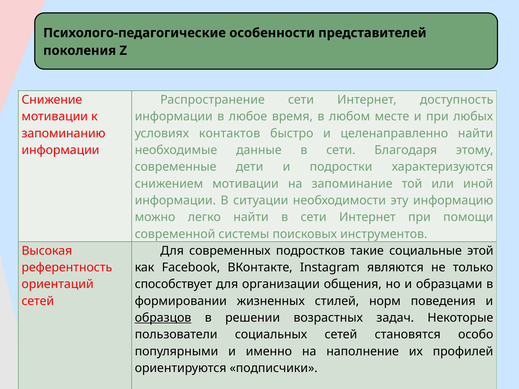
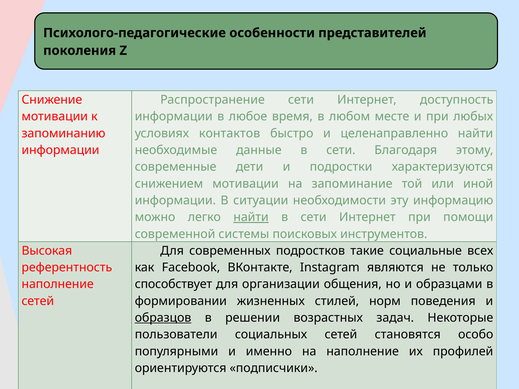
найти at (251, 217) underline: none -> present
этой: этой -> всех
ориентаций at (58, 284): ориентаций -> наполнение
